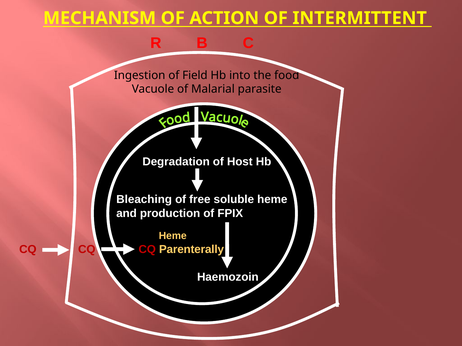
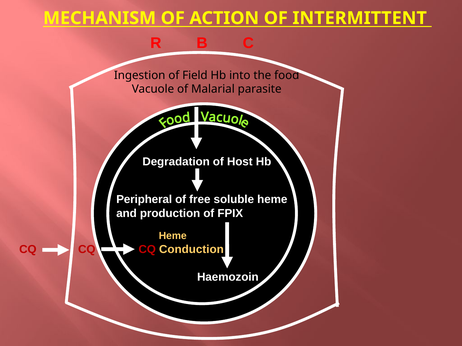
Bleaching: Bleaching -> Peripheral
Parenterally: Parenterally -> Conduction
